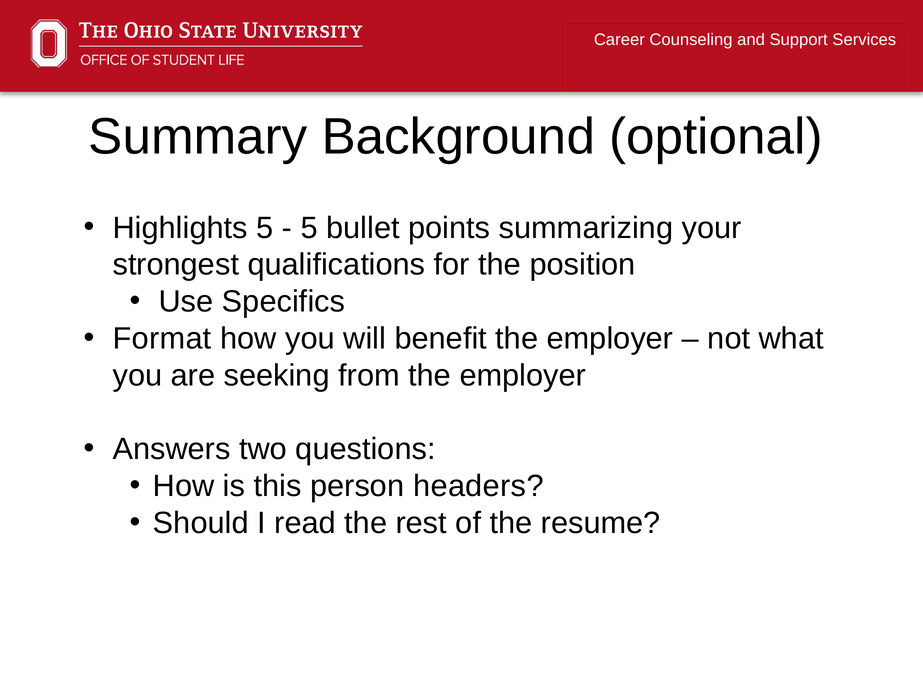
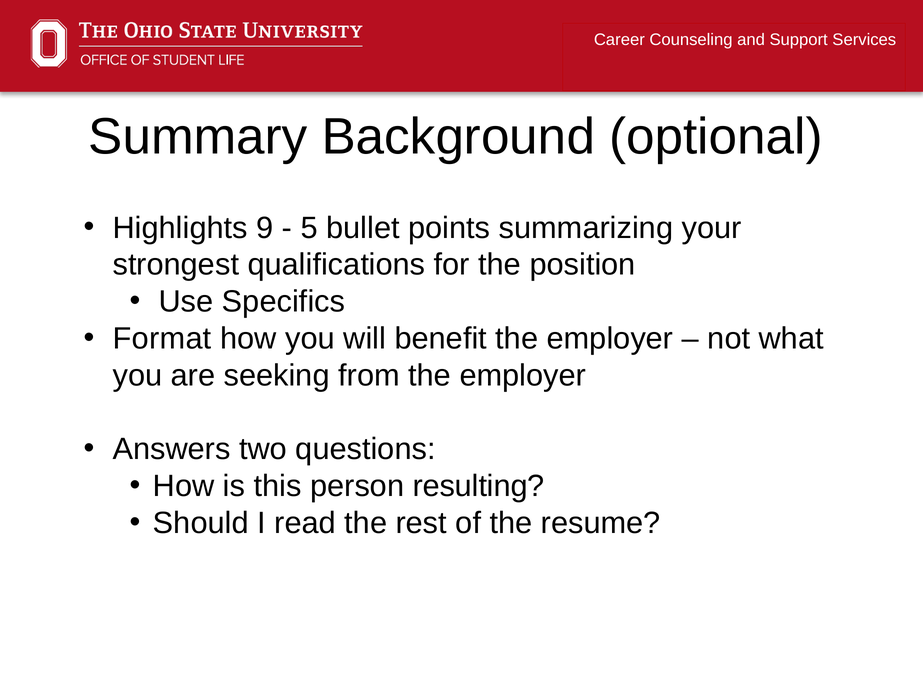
Highlights 5: 5 -> 9
headers: headers -> resulting
